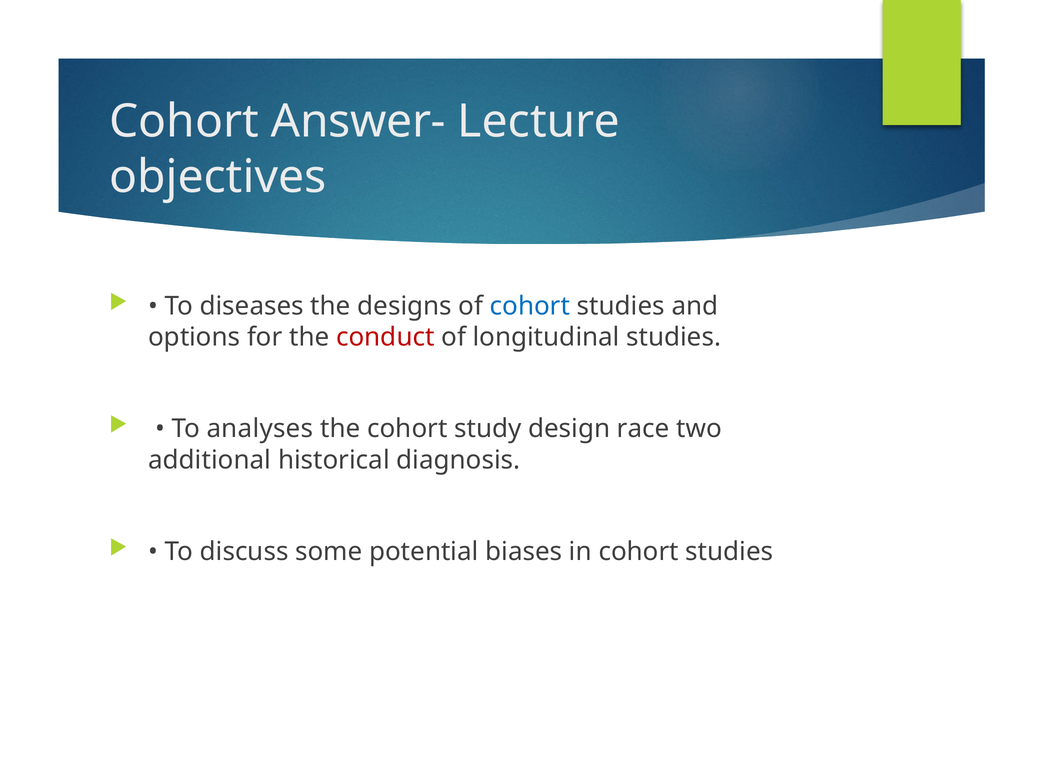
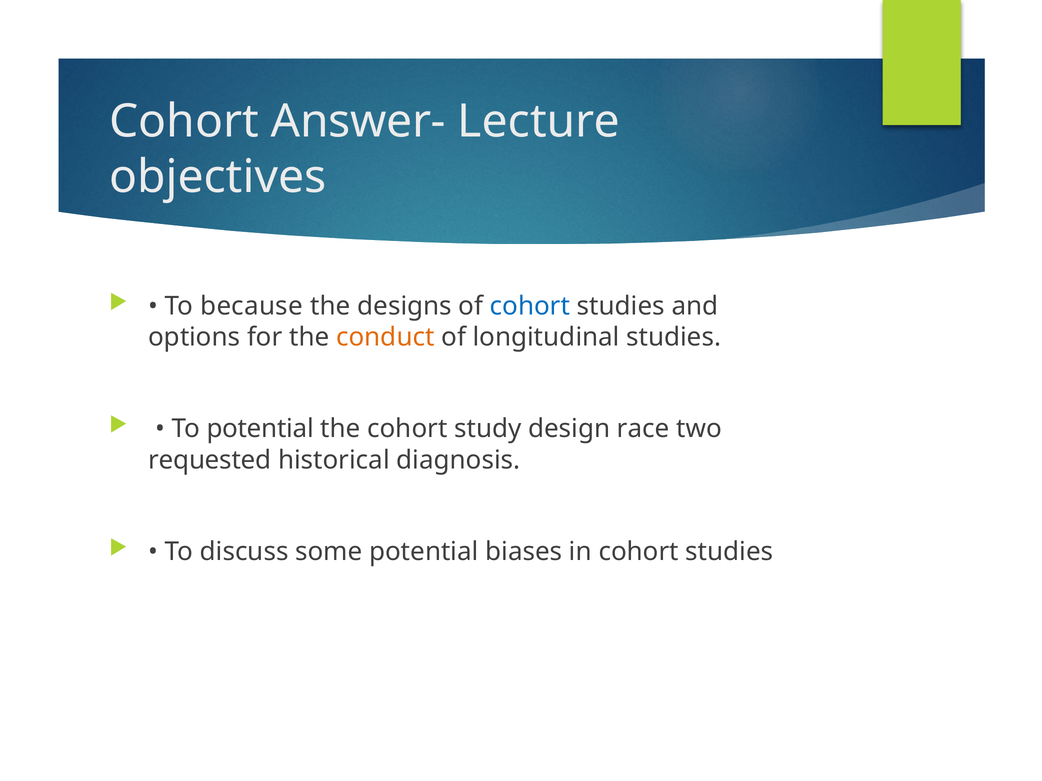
diseases: diseases -> because
conduct colour: red -> orange
To analyses: analyses -> potential
additional: additional -> requested
